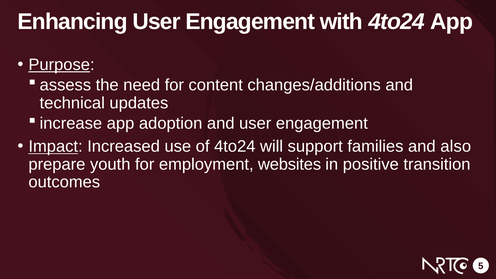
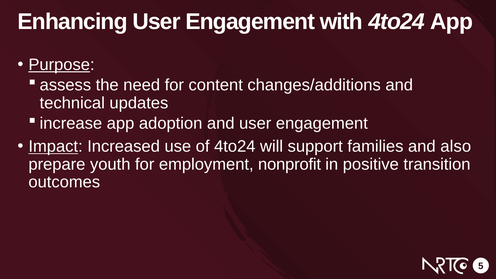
websites: websites -> nonprofit
